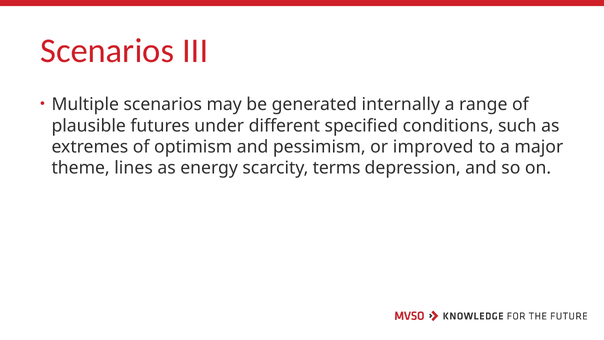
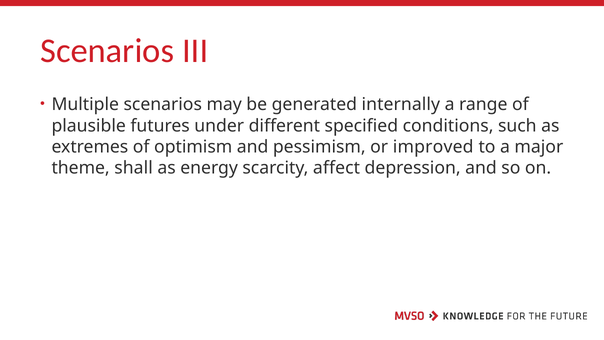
lines: lines -> shall
terms: terms -> affect
